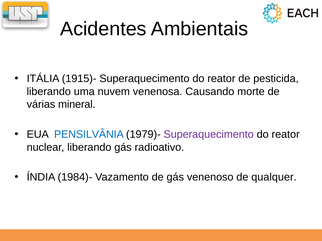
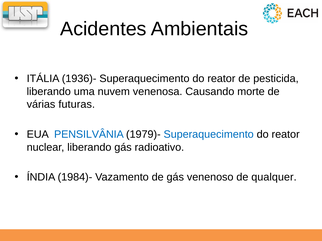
1915)-: 1915)- -> 1936)-
mineral: mineral -> futuras
Superaquecimento at (209, 135) colour: purple -> blue
